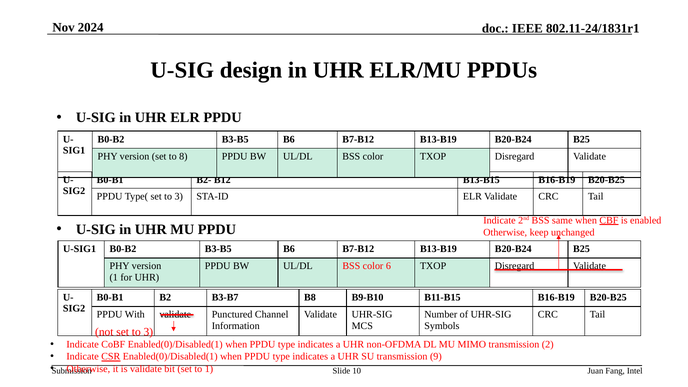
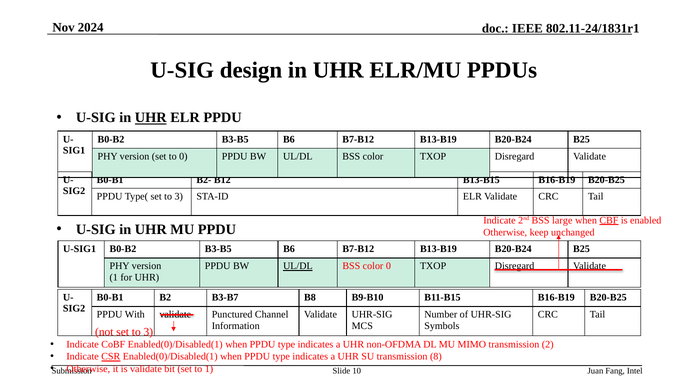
UHR at (151, 118) underline: none -> present
to 8: 8 -> 0
same: same -> large
UL/DL at (298, 266) underline: none -> present
color 6: 6 -> 0
9: 9 -> 8
